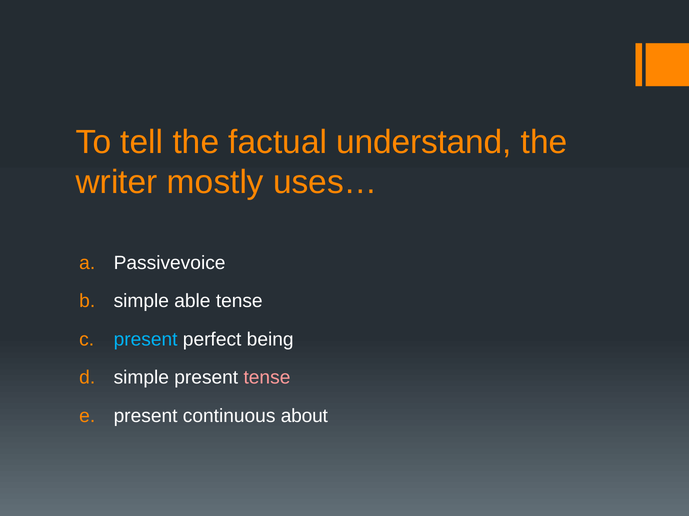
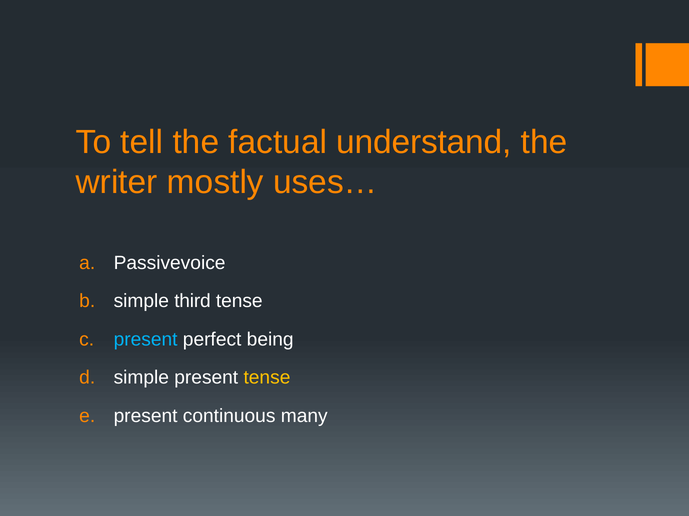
able: able -> third
tense at (267, 378) colour: pink -> yellow
about: about -> many
